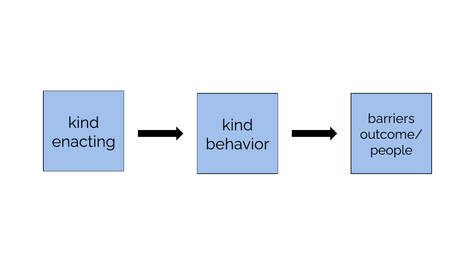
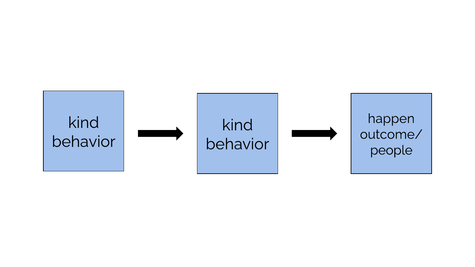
barriers: barriers -> happen
enacting at (84, 142): enacting -> behavior
